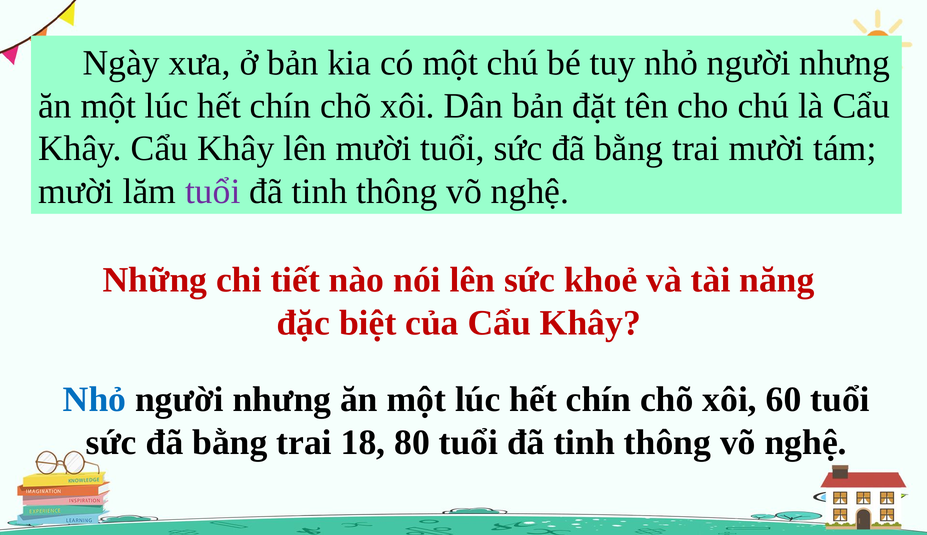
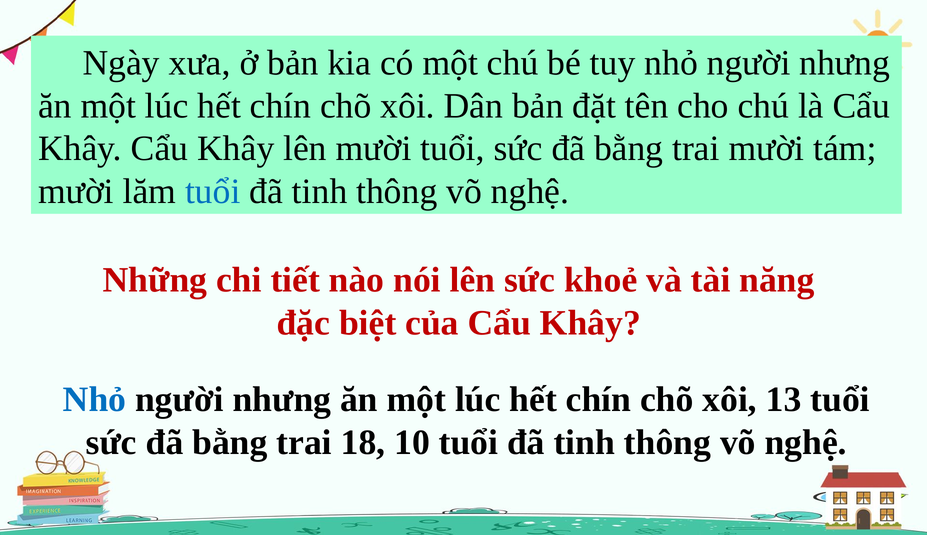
tuổi at (213, 191) colour: purple -> blue
60: 60 -> 13
80: 80 -> 10
